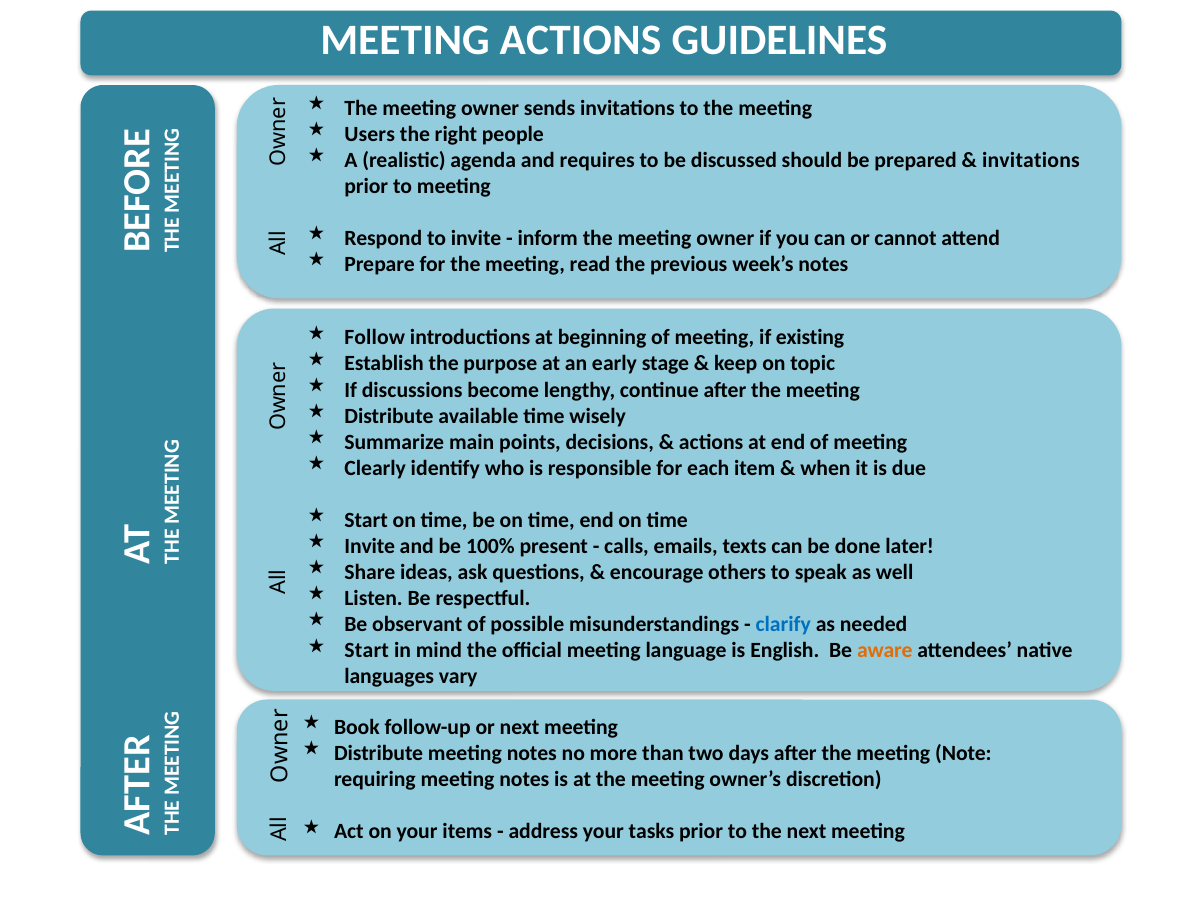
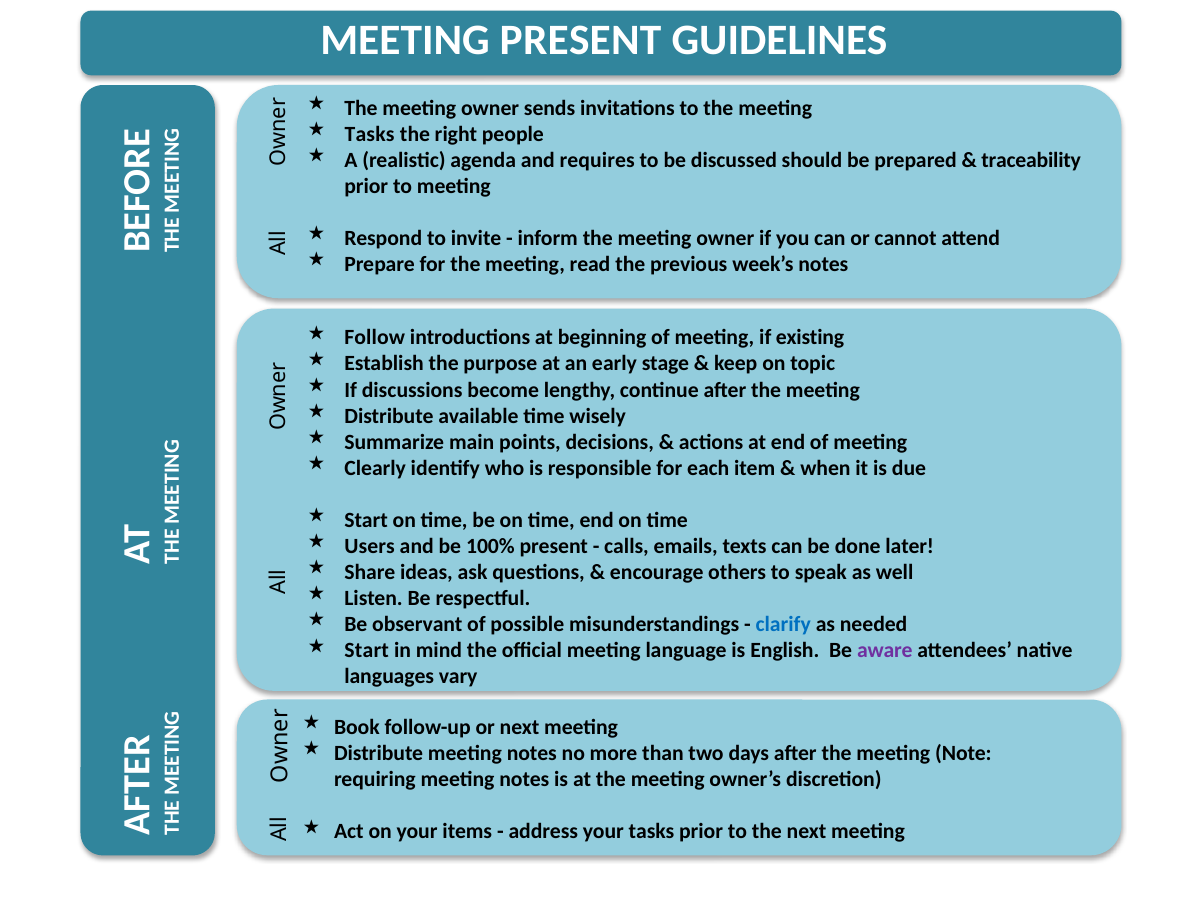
MEETING ACTIONS: ACTIONS -> PRESENT
Users at (370, 134): Users -> Tasks
invitations at (1031, 160): invitations -> traceability
Invite at (370, 547): Invite -> Users
aware colour: orange -> purple
